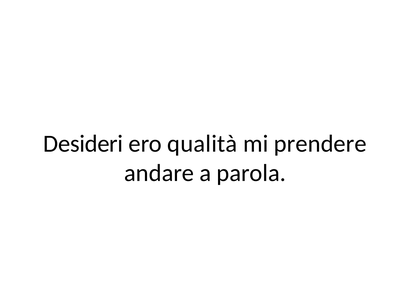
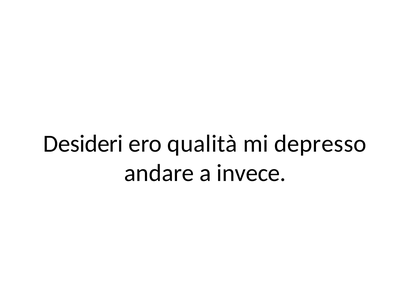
prendere: prendere -> depresso
parola: parola -> invece
